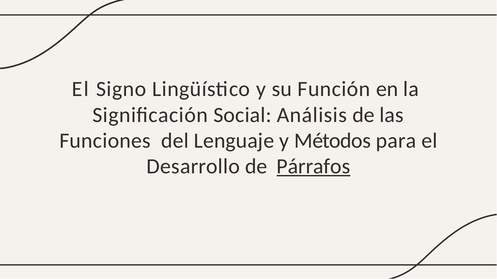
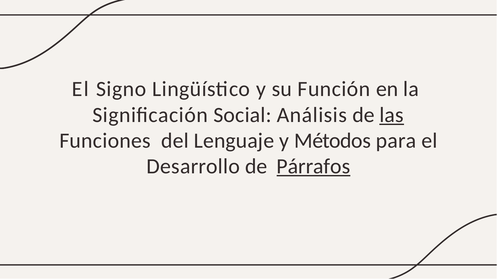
las underline: none -> present
